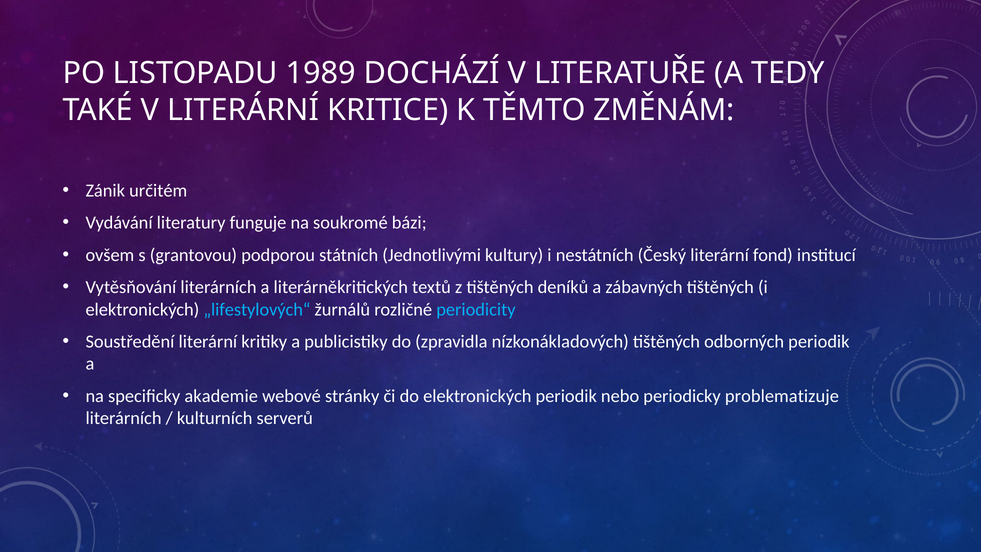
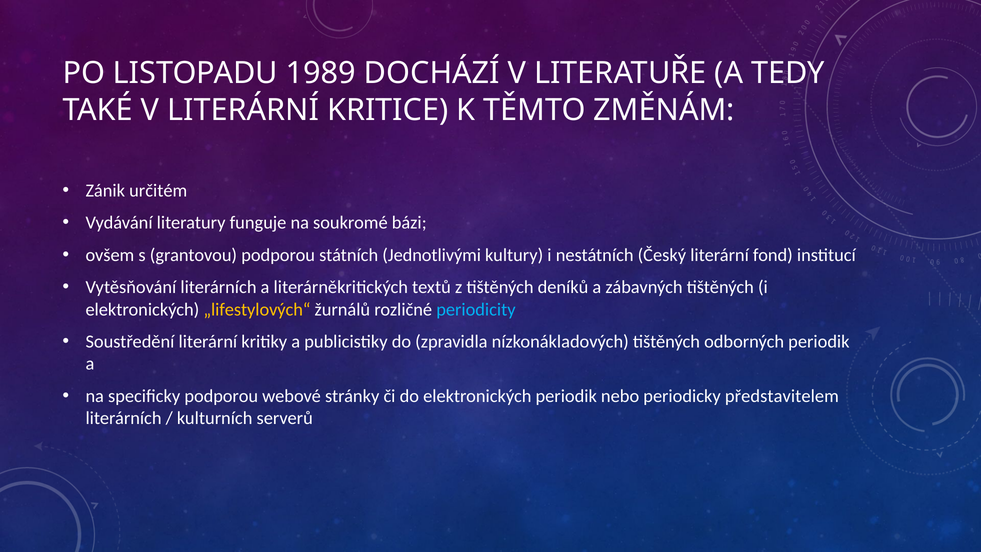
„lifestylových“ colour: light blue -> yellow
specificky akademie: akademie -> podporou
problematizuje: problematizuje -> představitelem
